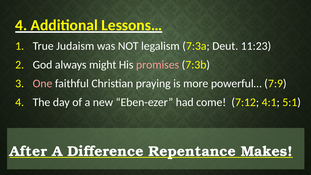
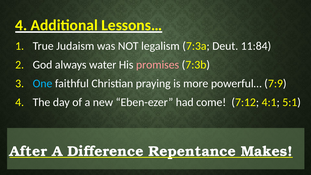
11:23: 11:23 -> 11:84
might: might -> water
One colour: pink -> light blue
